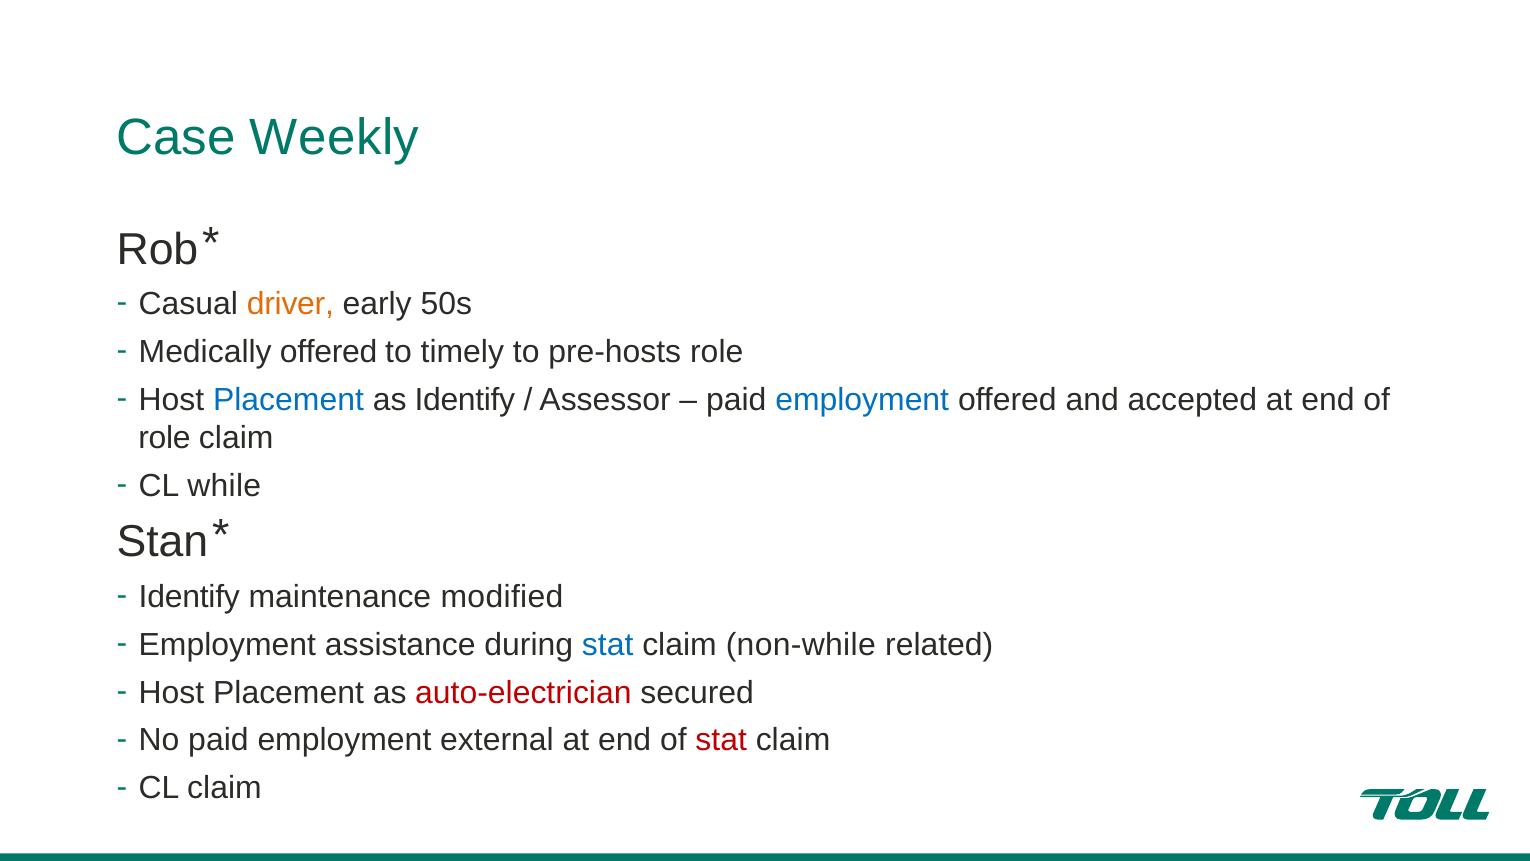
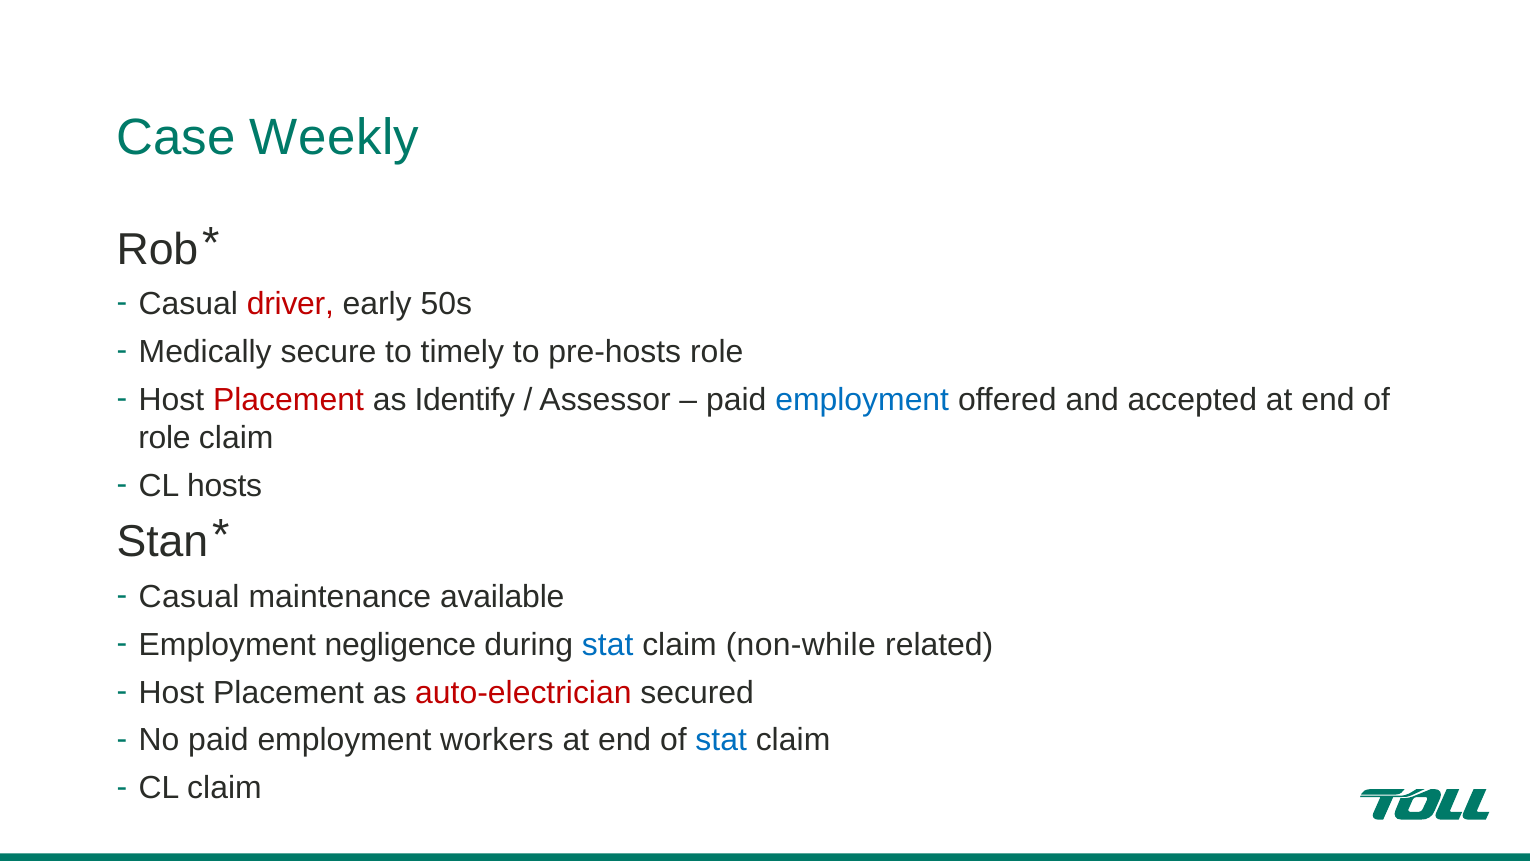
driver colour: orange -> red
Medically offered: offered -> secure
Placement at (288, 399) colour: blue -> red
while: while -> hosts
Identify at (189, 597): Identify -> Casual
modified: modified -> available
assistance: assistance -> negligence
external: external -> workers
stat at (721, 740) colour: red -> blue
